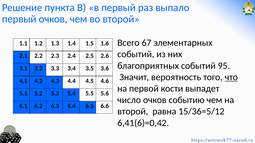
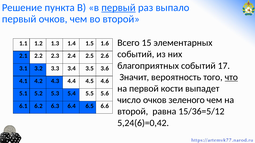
первый at (119, 8) underline: none -> present
67: 67 -> 15
95: 95 -> 17
событию: событию -> зеленого
6,41(6)=0,42: 6,41(6)=0,42 -> 5,24(6)=0,42
